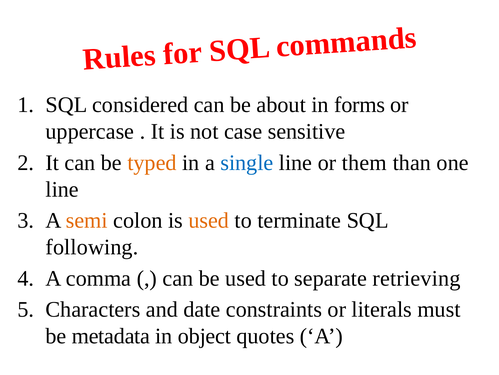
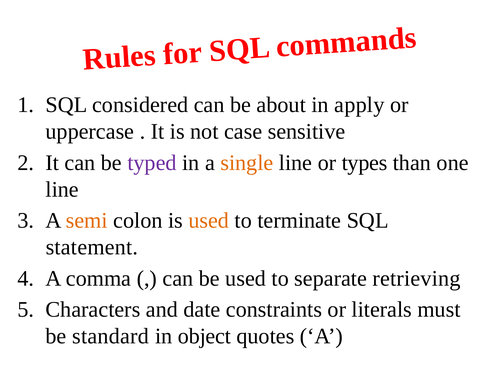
forms: forms -> apply
typed colour: orange -> purple
single colour: blue -> orange
them: them -> types
following: following -> statement
metadata: metadata -> standard
